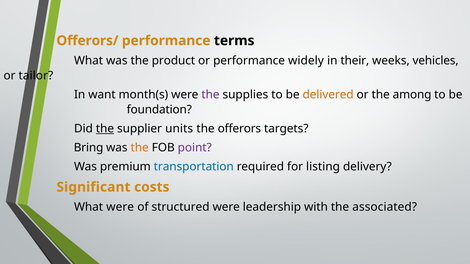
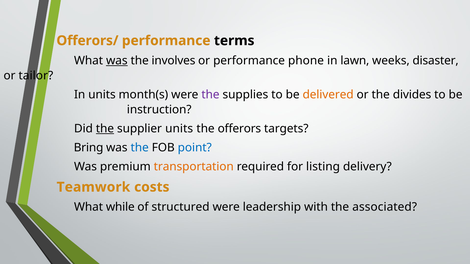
was at (117, 61) underline: none -> present
product: product -> involves
widely: widely -> phone
their: their -> lawn
vehicles: vehicles -> disaster
In want: want -> units
among: among -> divides
foundation: foundation -> instruction
the at (140, 148) colour: orange -> blue
point colour: purple -> blue
transportation colour: blue -> orange
Significant: Significant -> Teamwork
What were: were -> while
